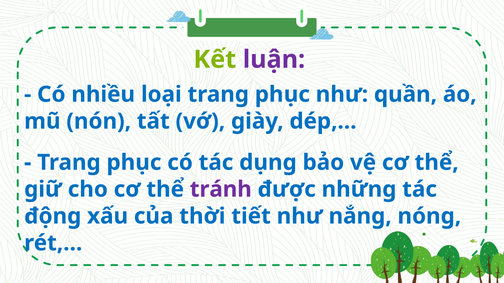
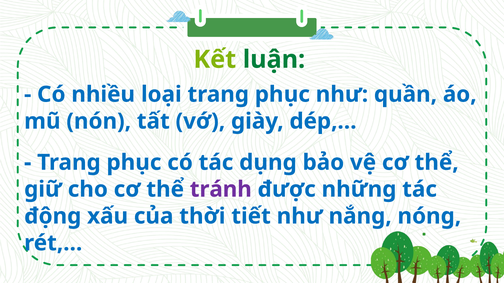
luận colour: purple -> green
